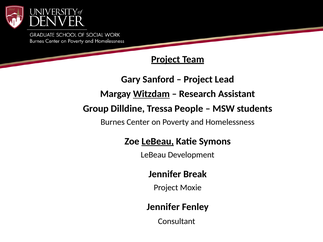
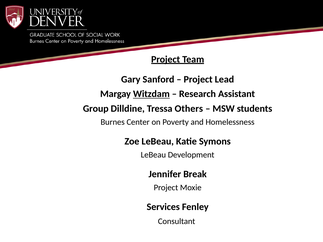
People: People -> Others
LeBeau at (158, 142) underline: present -> none
Jennifer at (163, 207): Jennifer -> Services
